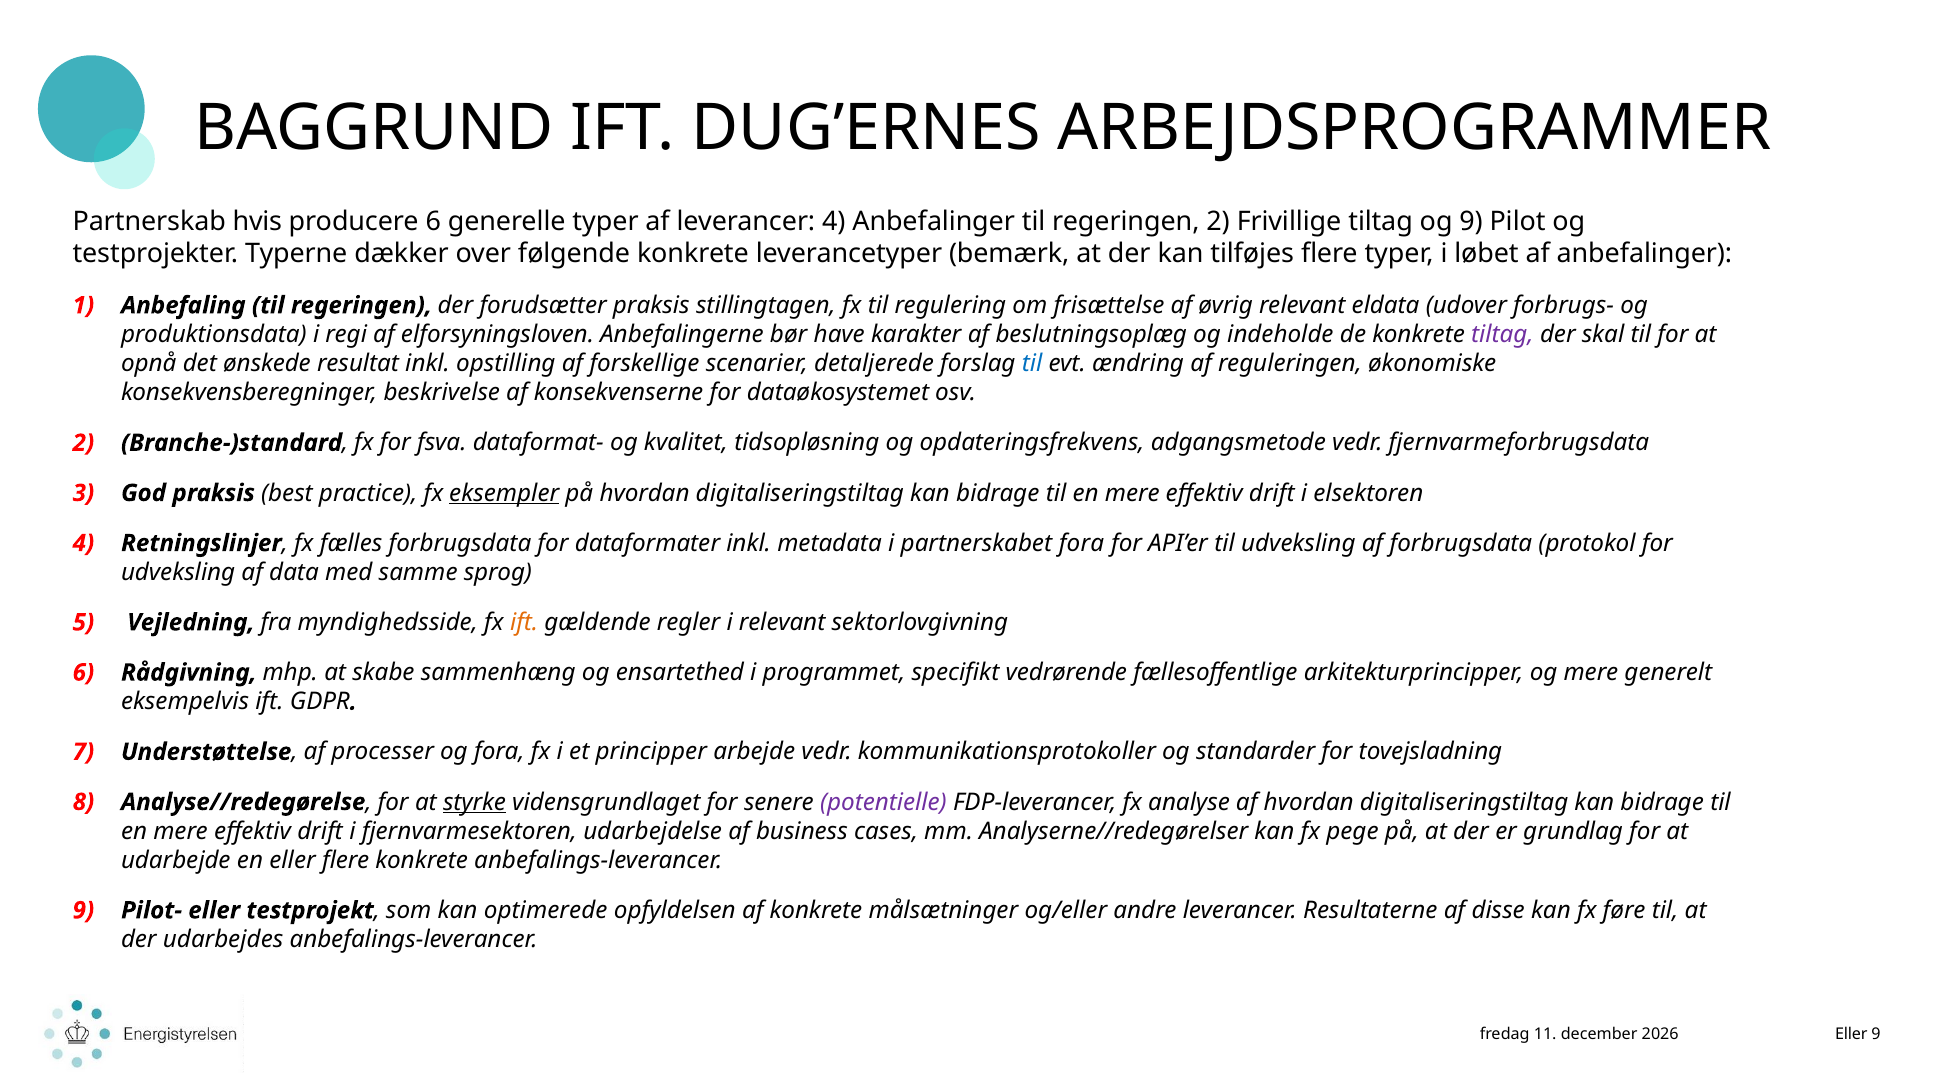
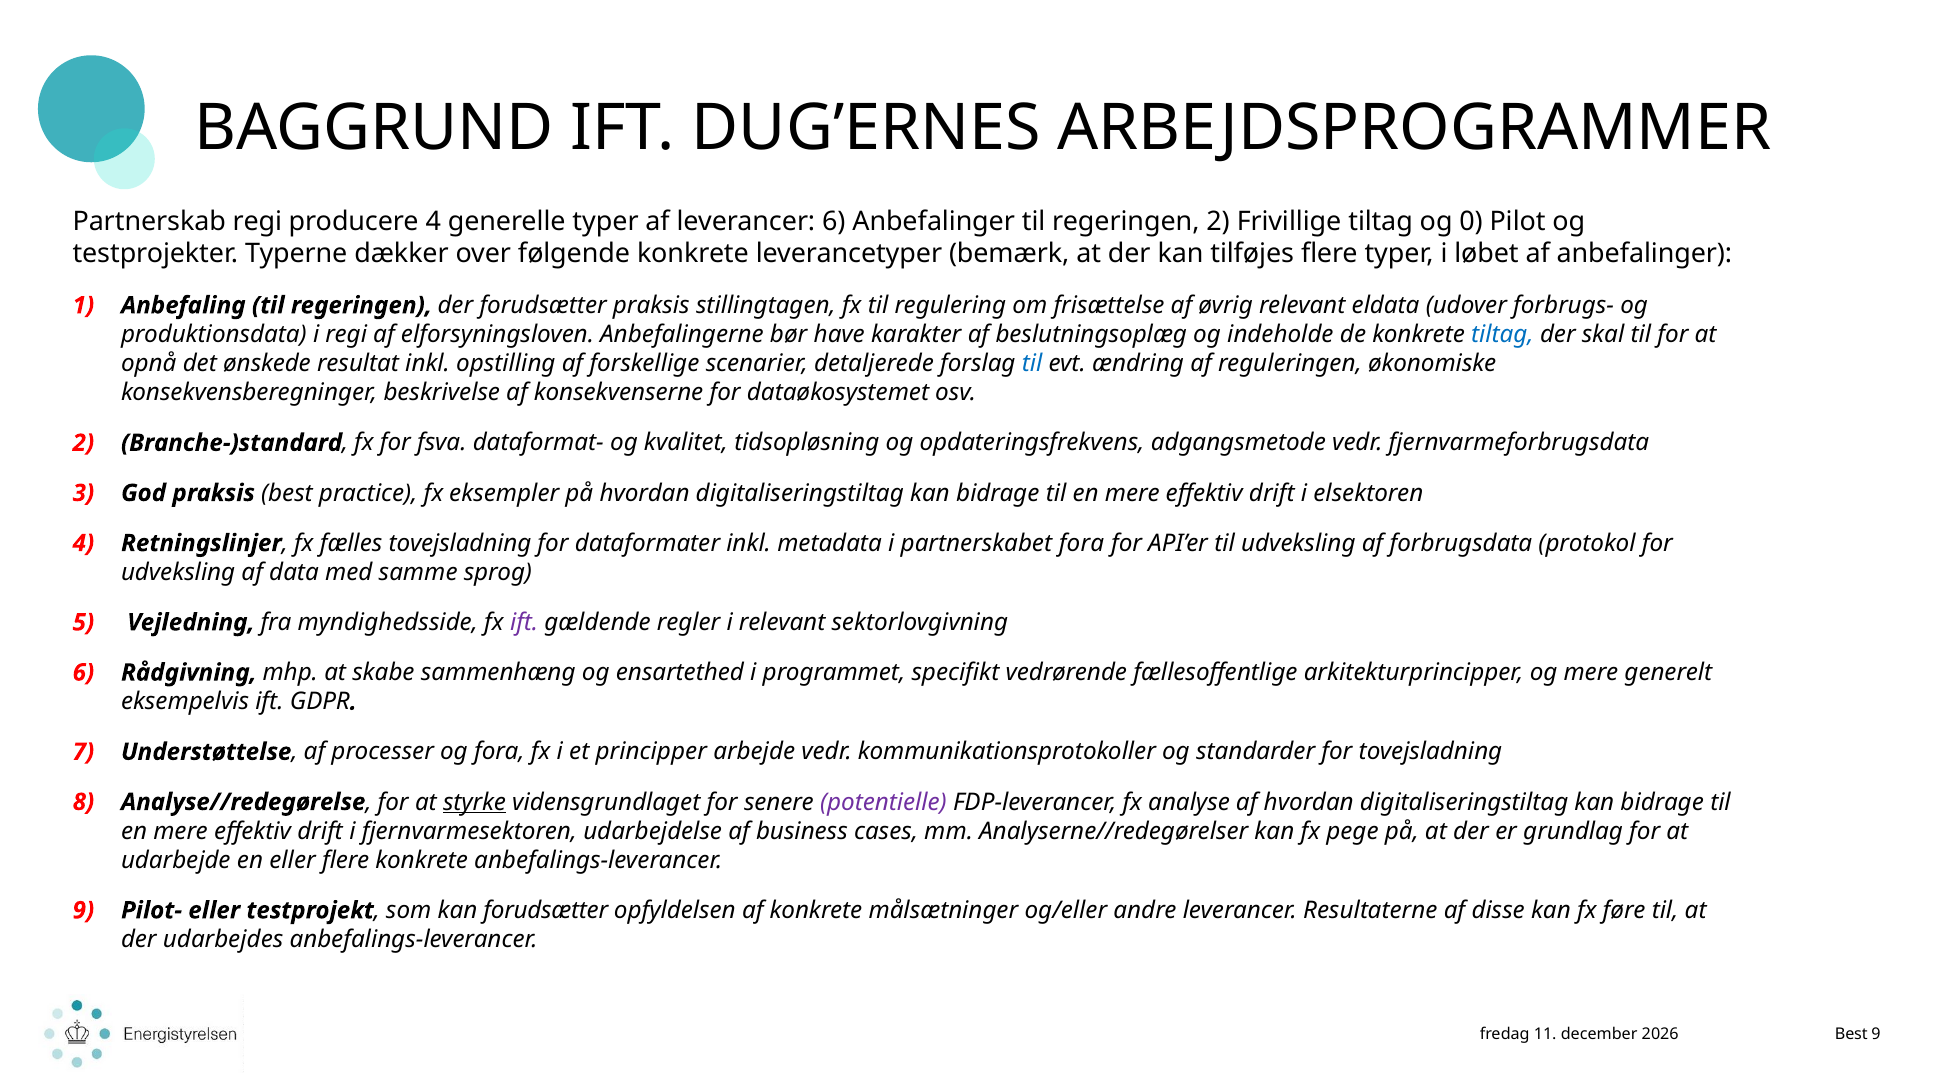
Partnerskab hvis: hvis -> regi
producere 6: 6 -> 4
leverancer 4: 4 -> 6
og 9: 9 -> 0
tiltag at (1502, 335) colour: purple -> blue
eksempler underline: present -> none
fælles forbrugsdata: forbrugsdata -> tovejsladning
ift at (524, 622) colour: orange -> purple
kan optimerede: optimerede -> forudsætter
Eller at (1851, 1034): Eller -> Best
